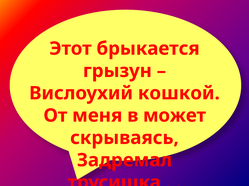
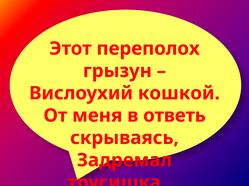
брыкается: брыкается -> переполох
может: может -> ответь
